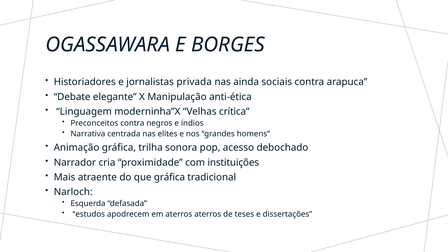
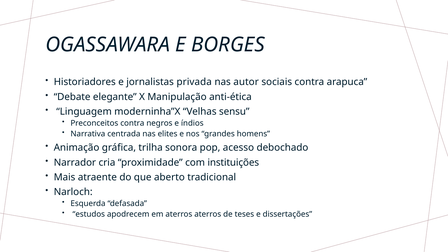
ainda: ainda -> autor
crítica: crítica -> sensu
que gráfica: gráfica -> aberto
